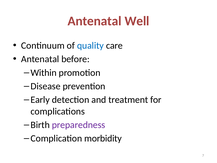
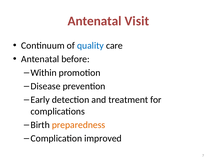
Well: Well -> Visit
preparedness colour: purple -> orange
morbidity: morbidity -> improved
